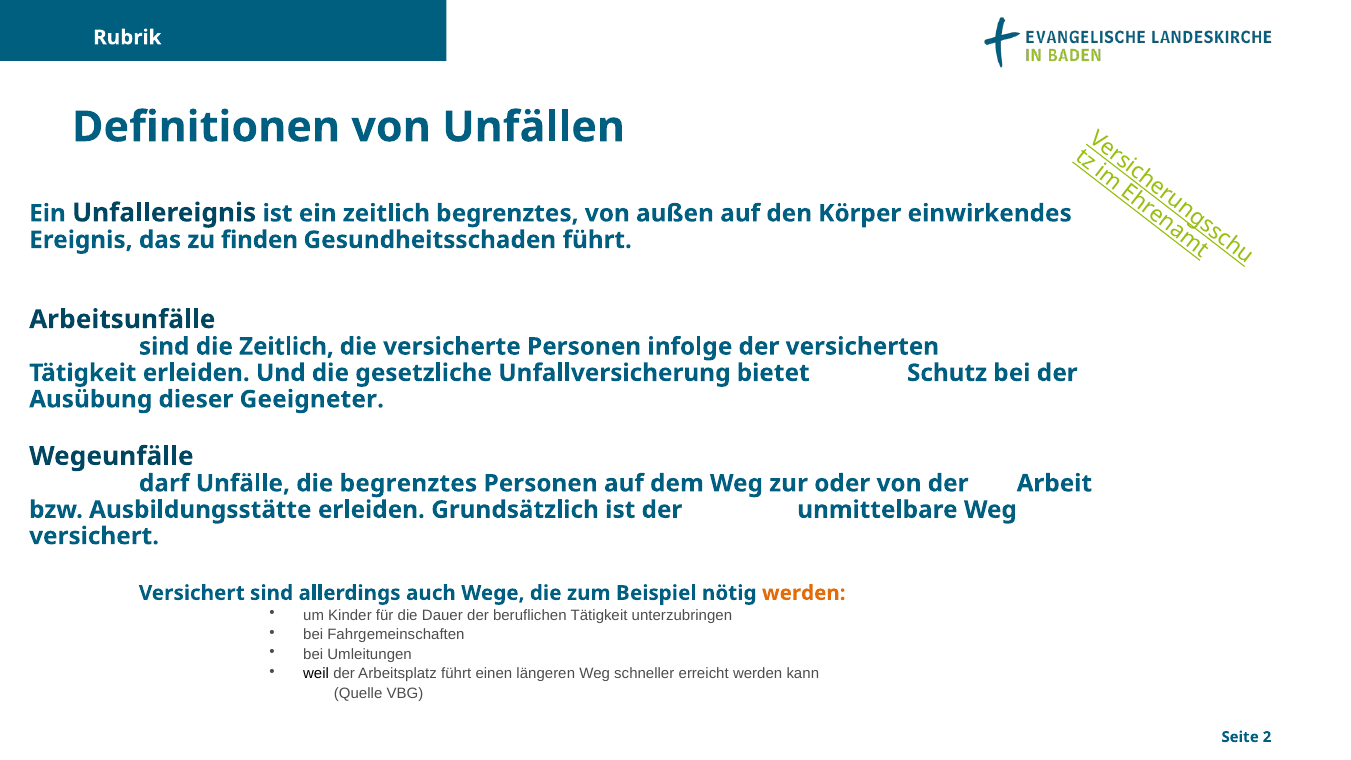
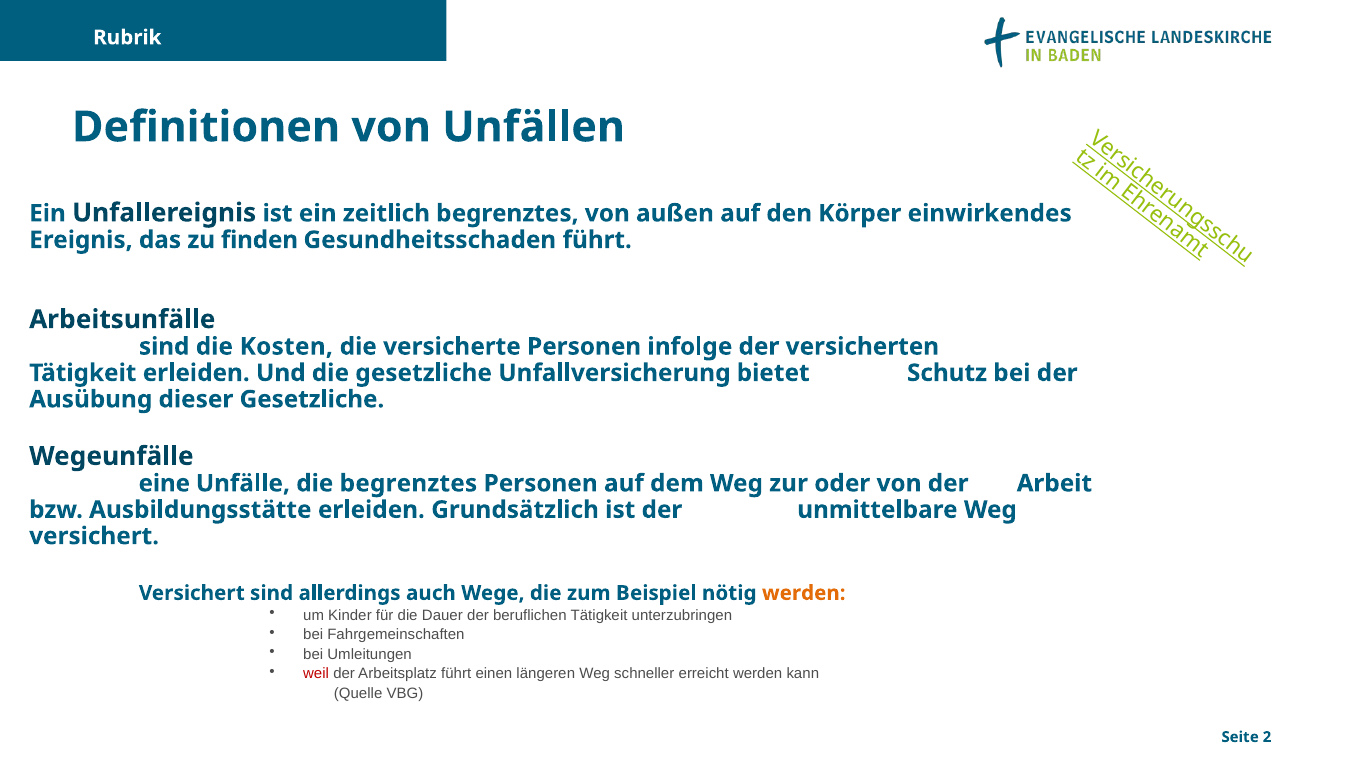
die Zeitlich: Zeitlich -> Kosten
dieser Geeigneter: Geeigneter -> Gesetzliche
darf: darf -> eine
weil colour: black -> red
